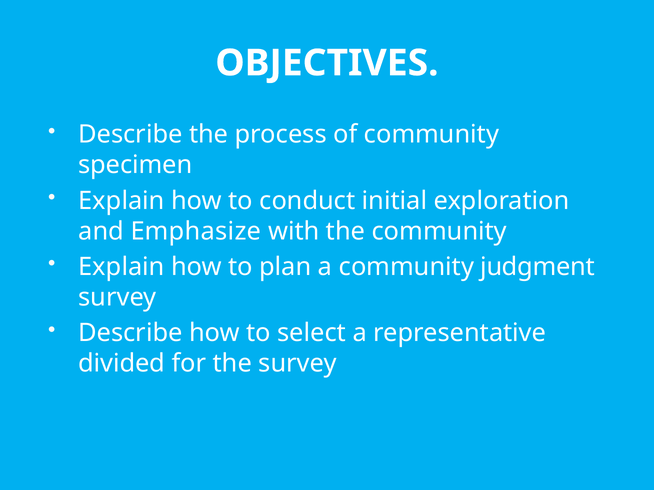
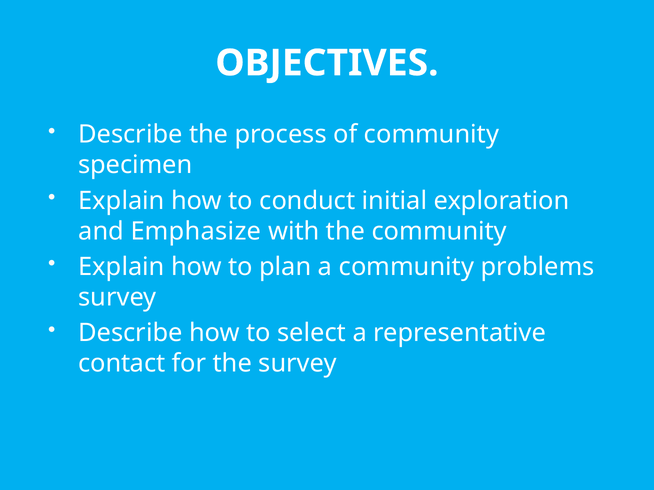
judgment: judgment -> problems
divided: divided -> contact
